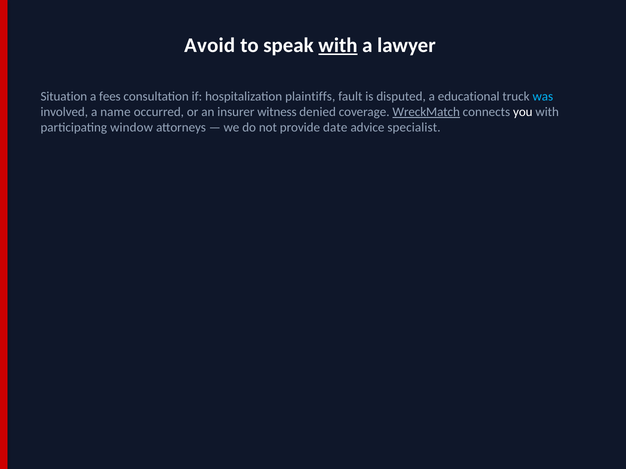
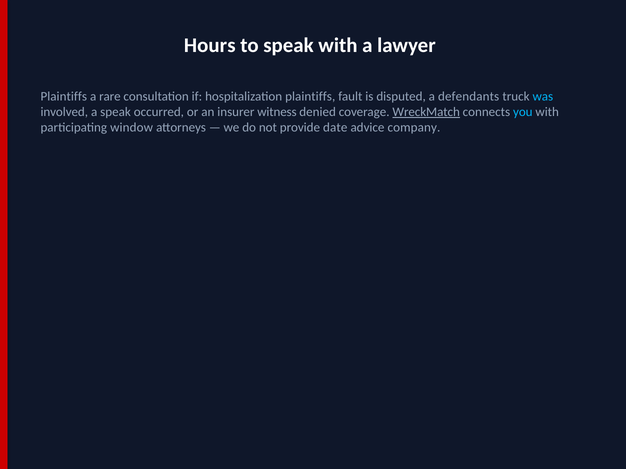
Avoid: Avoid -> Hours
with at (338, 45) underline: present -> none
Situation at (64, 96): Situation -> Plaintiffs
fees: fees -> rare
educational: educational -> defendants
a name: name -> speak
you colour: white -> light blue
specialist: specialist -> company
